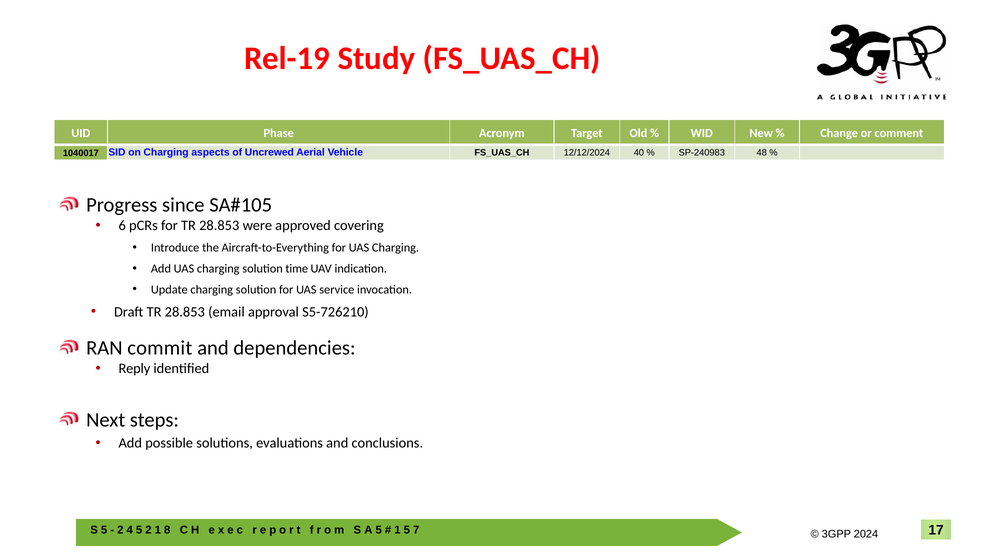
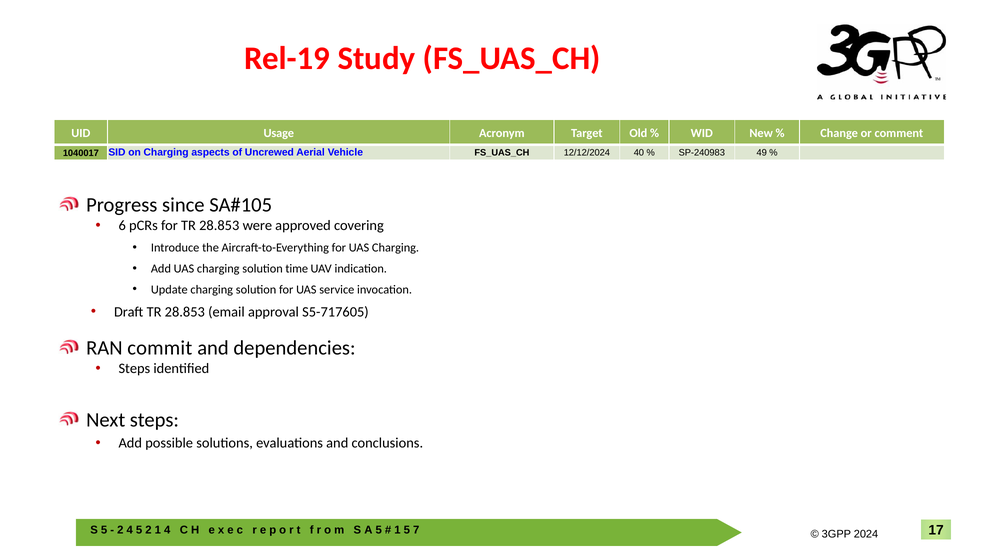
Phase: Phase -> Usage
48: 48 -> 49
S5-726210: S5-726210 -> S5-717605
Reply at (134, 369): Reply -> Steps
8 at (167, 530): 8 -> 4
